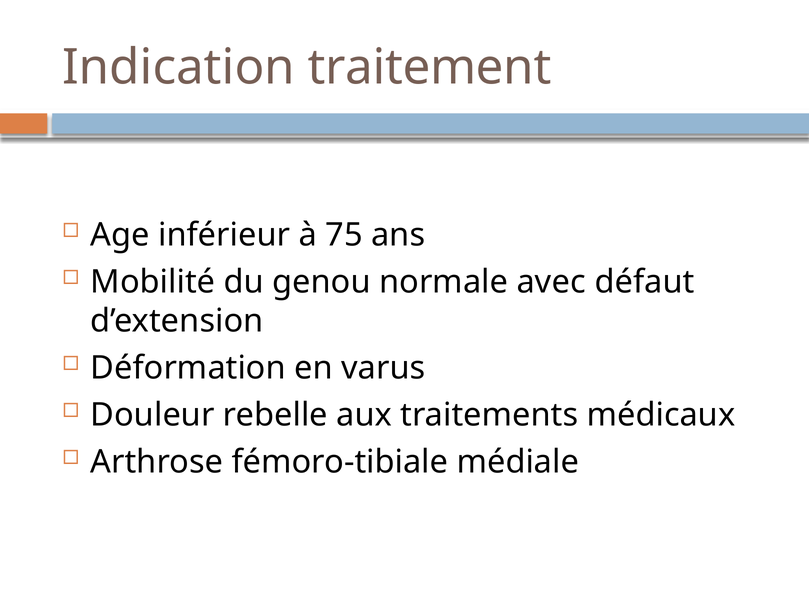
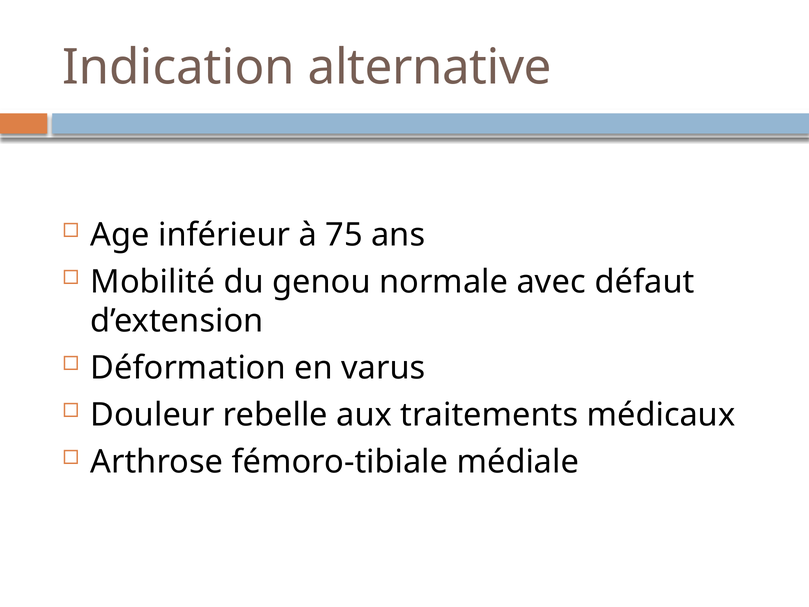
traitement: traitement -> alternative
